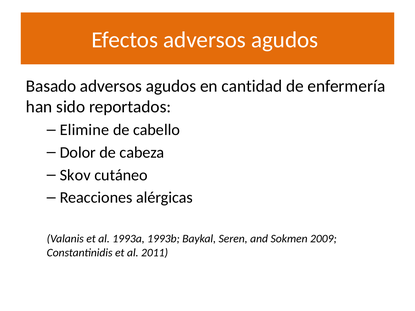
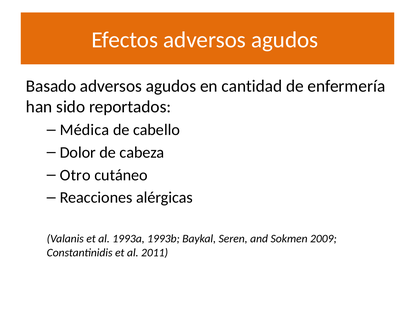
Elimine: Elimine -> Médica
Skov: Skov -> Otro
